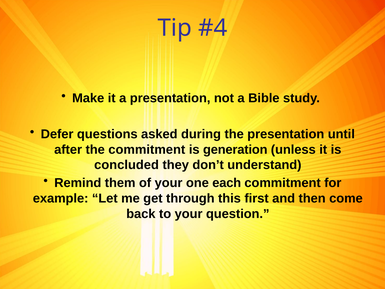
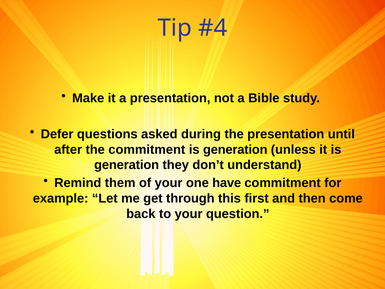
concluded at (127, 165): concluded -> generation
each: each -> have
